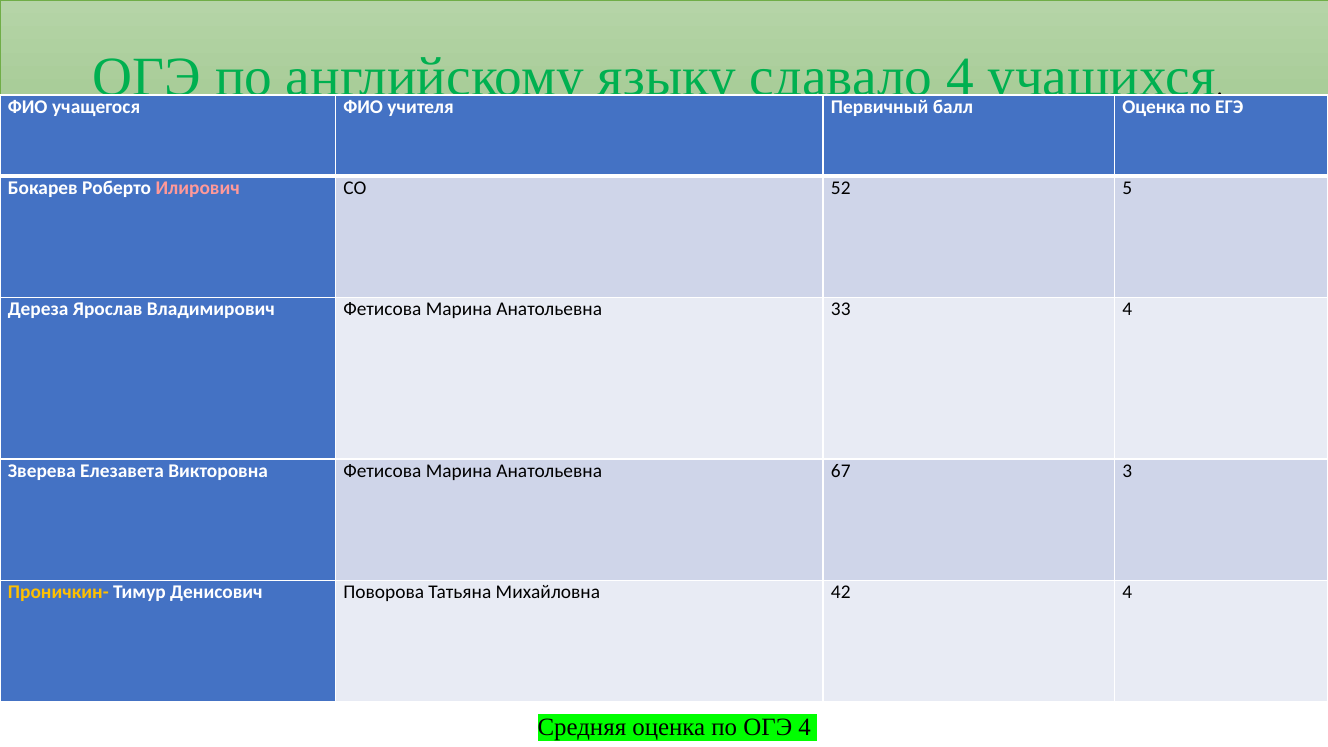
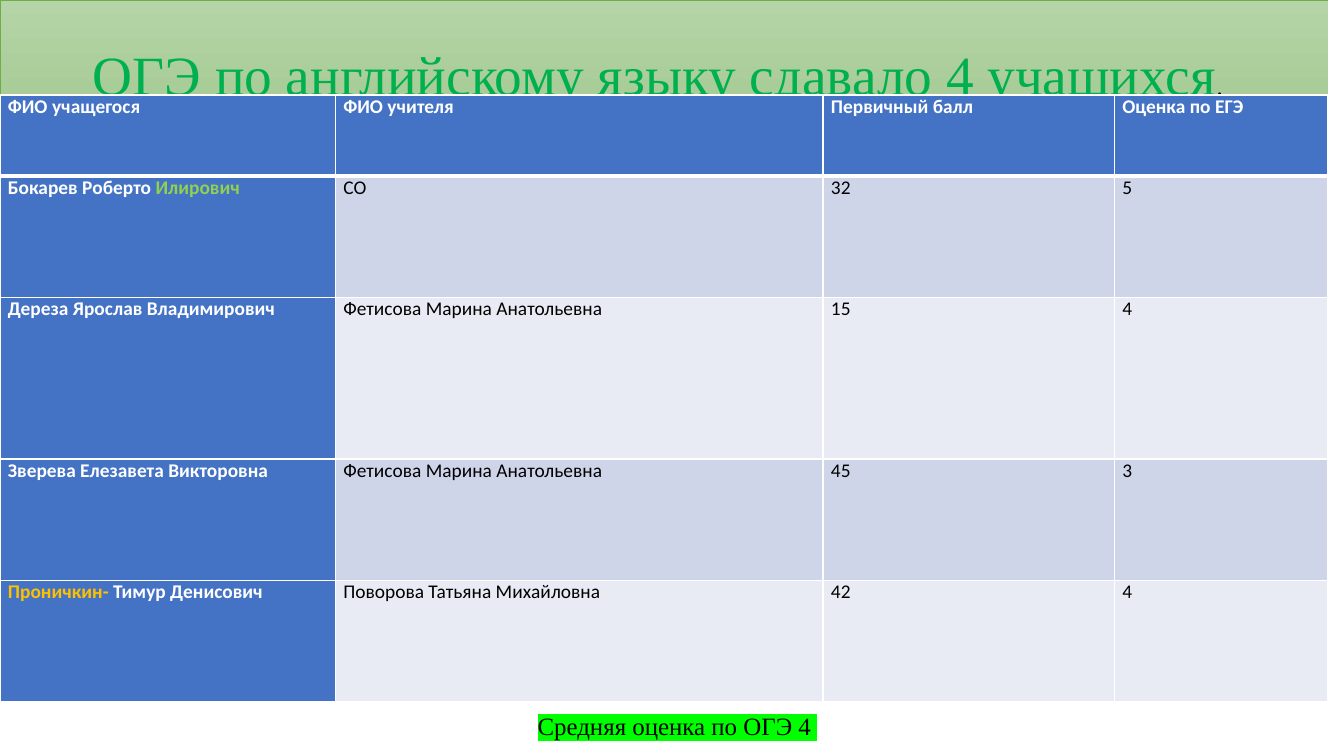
Илирович colour: pink -> light green
52: 52 -> 32
33: 33 -> 15
67: 67 -> 45
